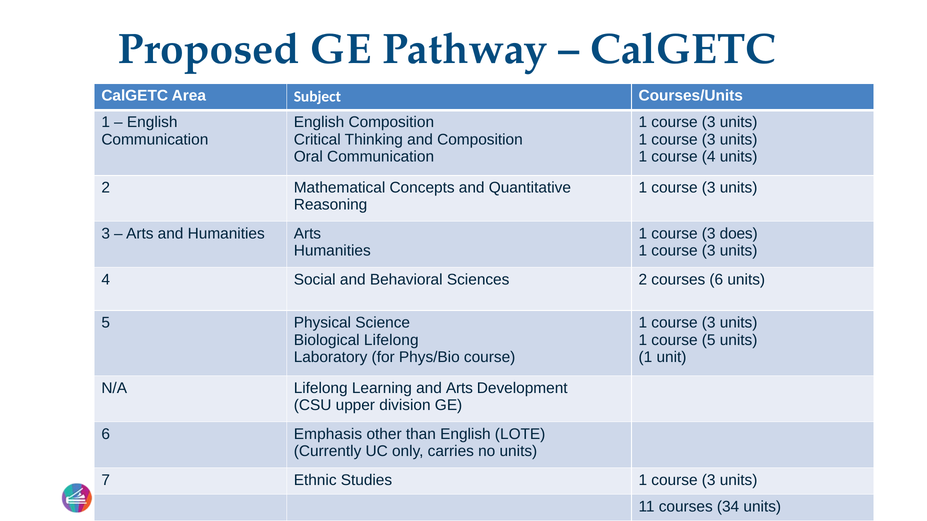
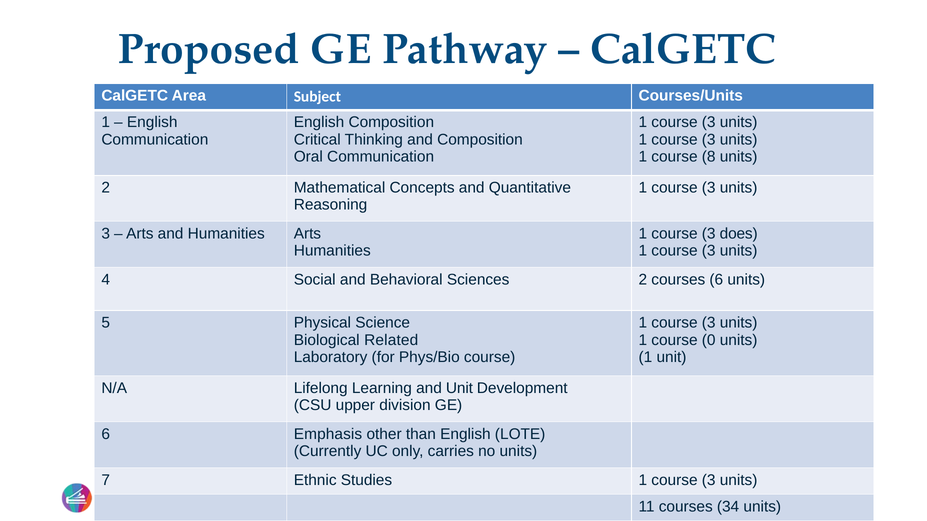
course 4: 4 -> 8
Biological Lifelong: Lifelong -> Related
course 5: 5 -> 0
and Arts: Arts -> Unit
